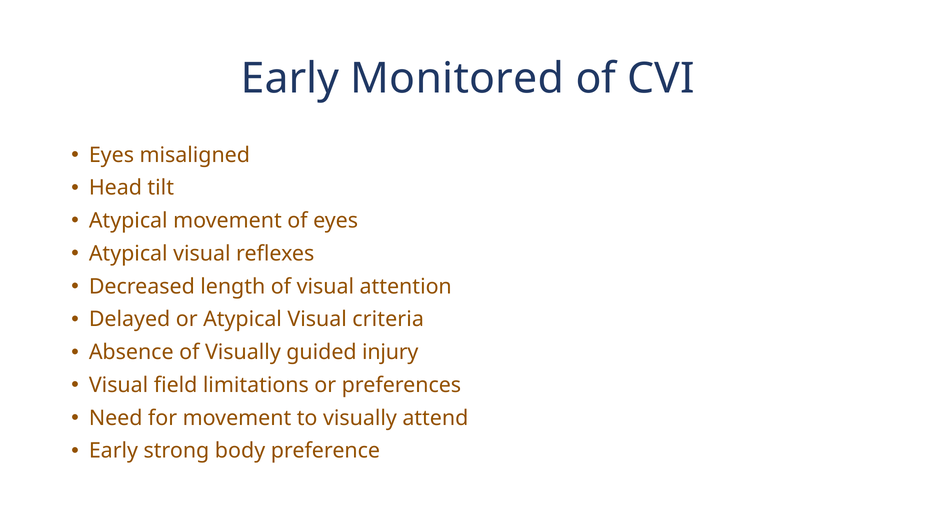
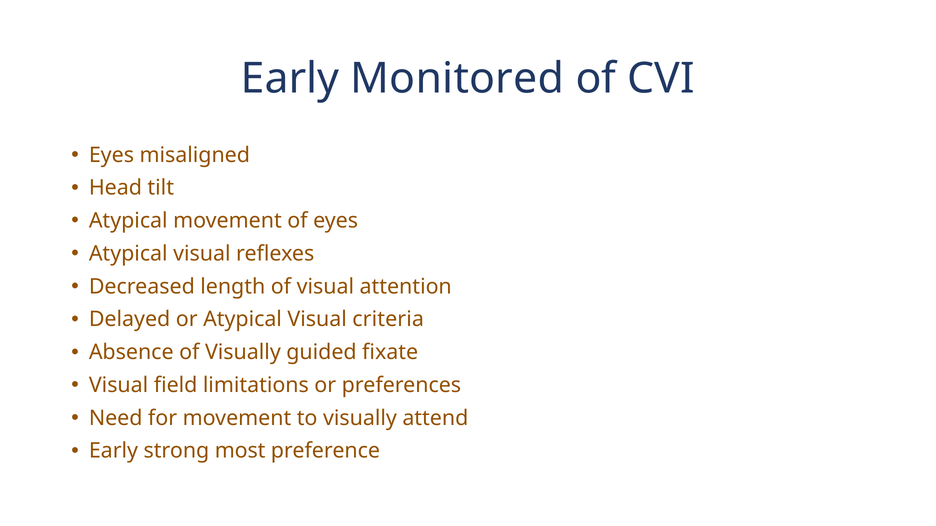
injury: injury -> fixate
body: body -> most
